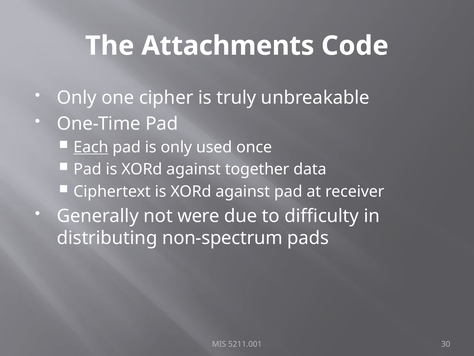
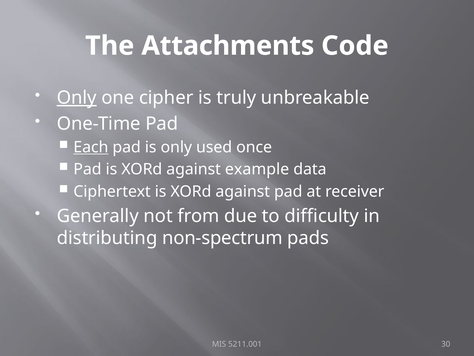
Only at (77, 98) underline: none -> present
together: together -> example
were: were -> from
